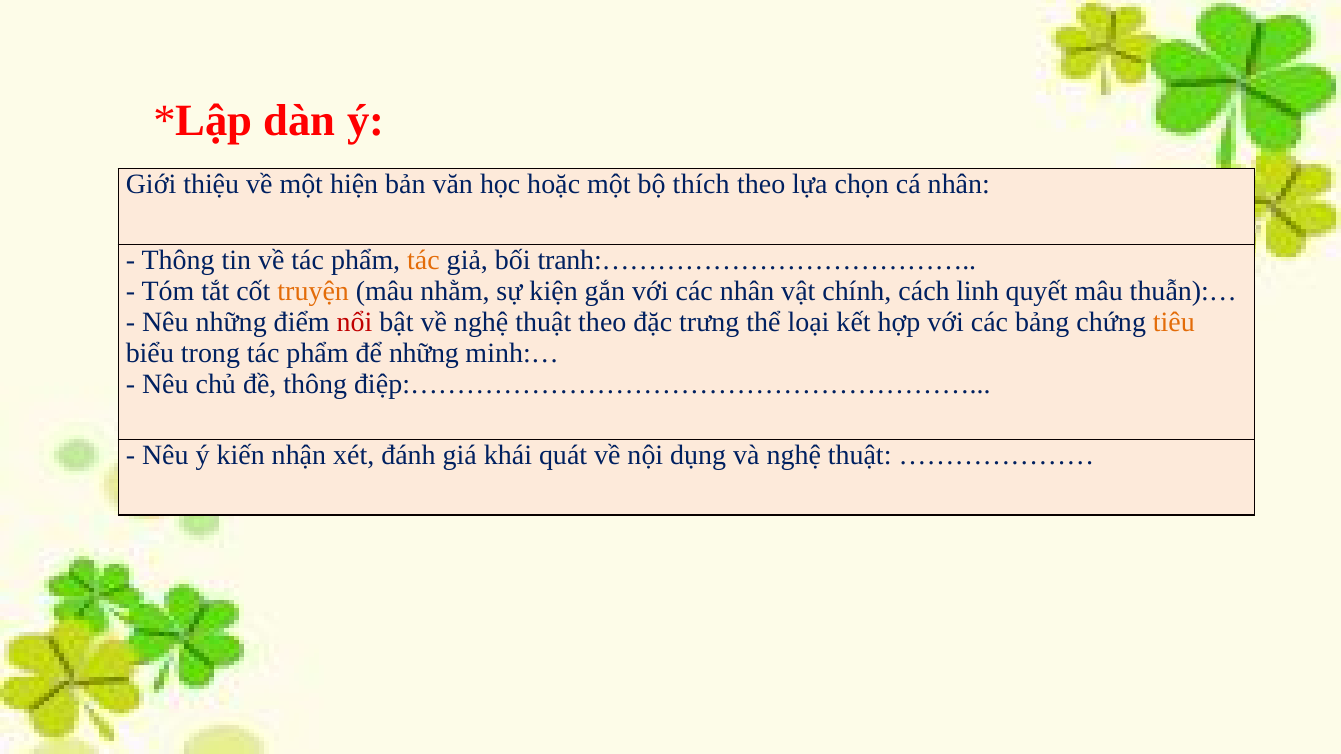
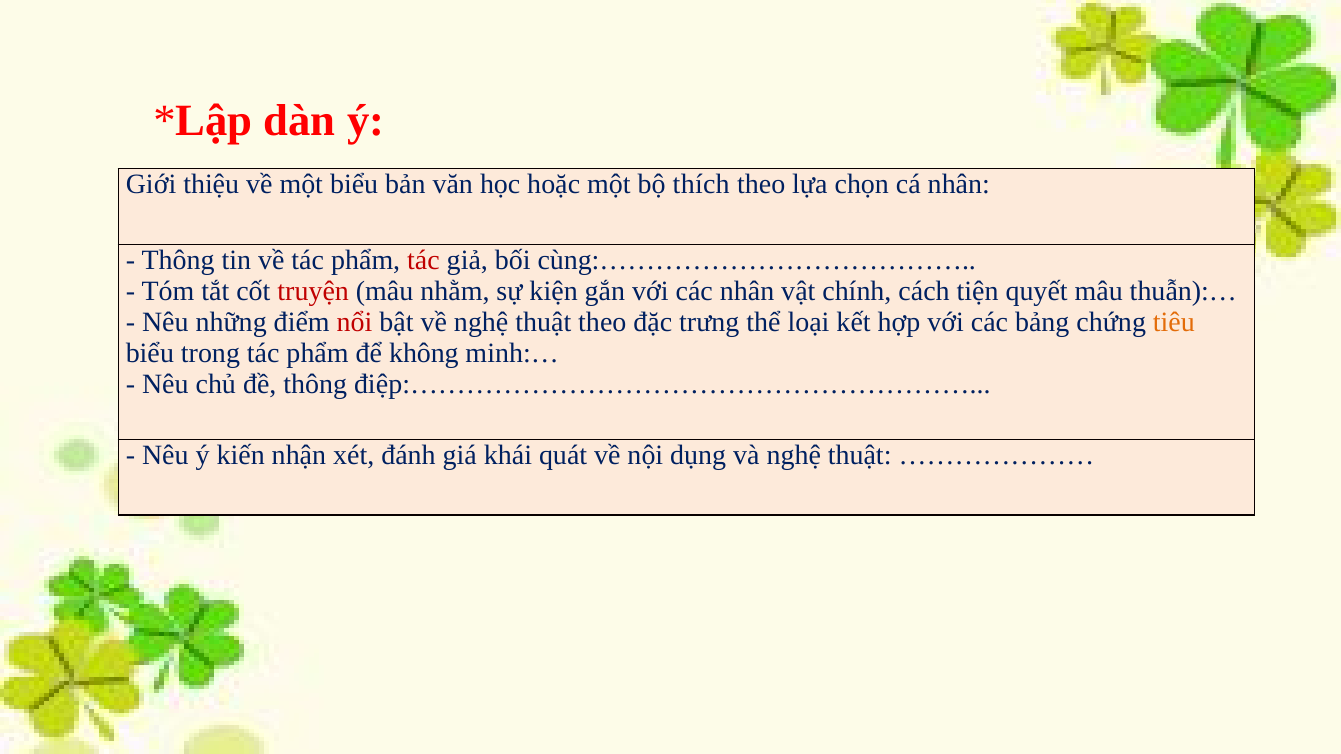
một hiện: hiện -> biểu
tác at (423, 260) colour: orange -> red
tranh:…………………………………: tranh:………………………………… -> cùng:…………………………………
truyện colour: orange -> red
linh: linh -> tiện
để những: những -> không
